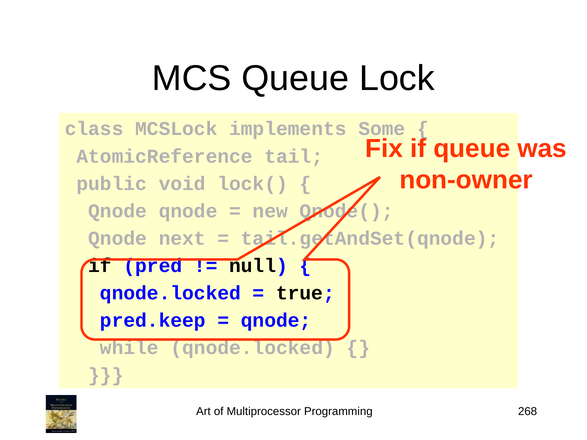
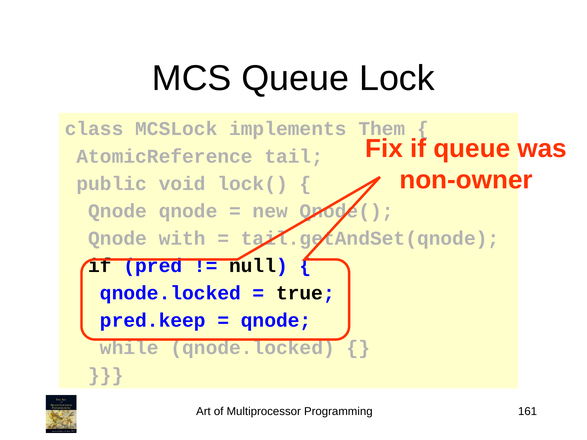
Some: Some -> Them
next: next -> with
268: 268 -> 161
